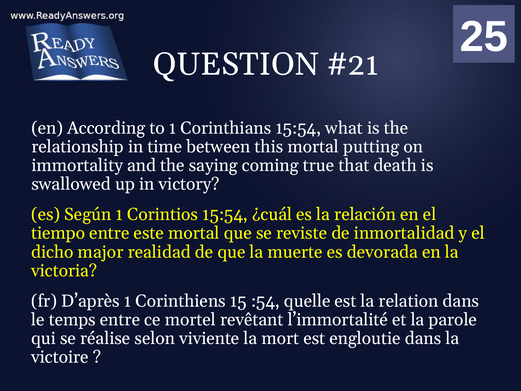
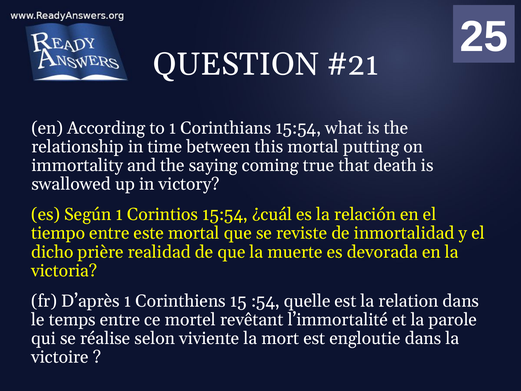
major: major -> prière
